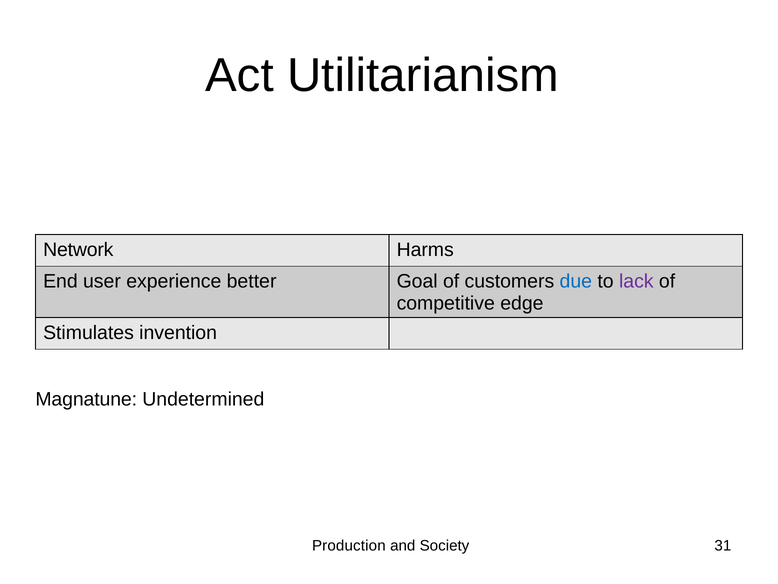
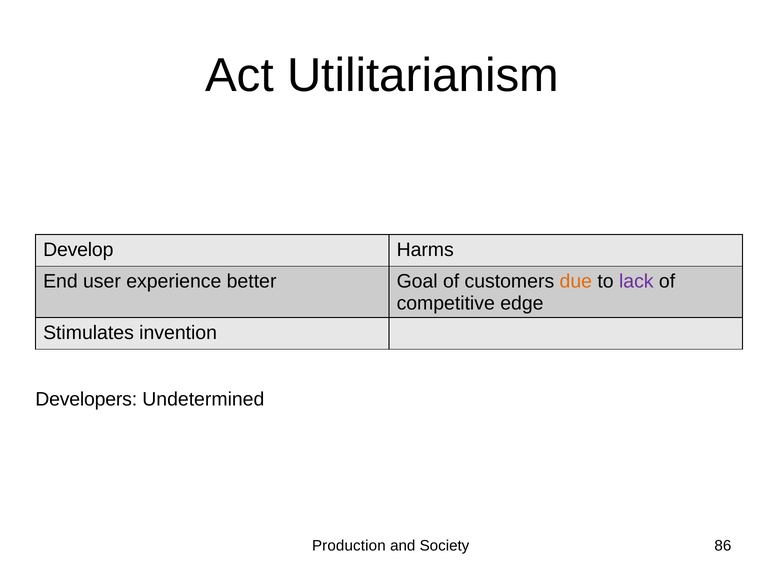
Network: Network -> Develop
due colour: blue -> orange
Magnatune: Magnatune -> Developers
31: 31 -> 86
